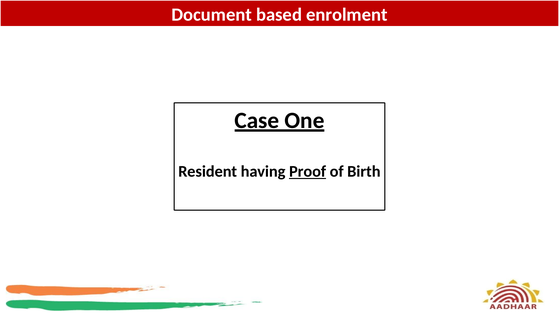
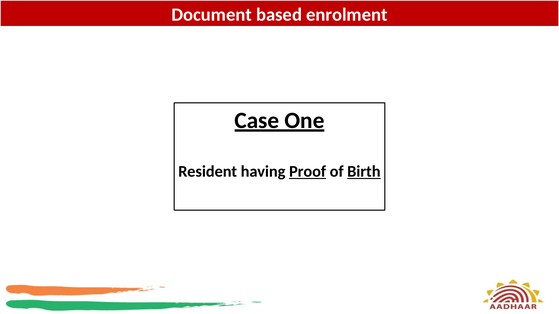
Birth underline: none -> present
